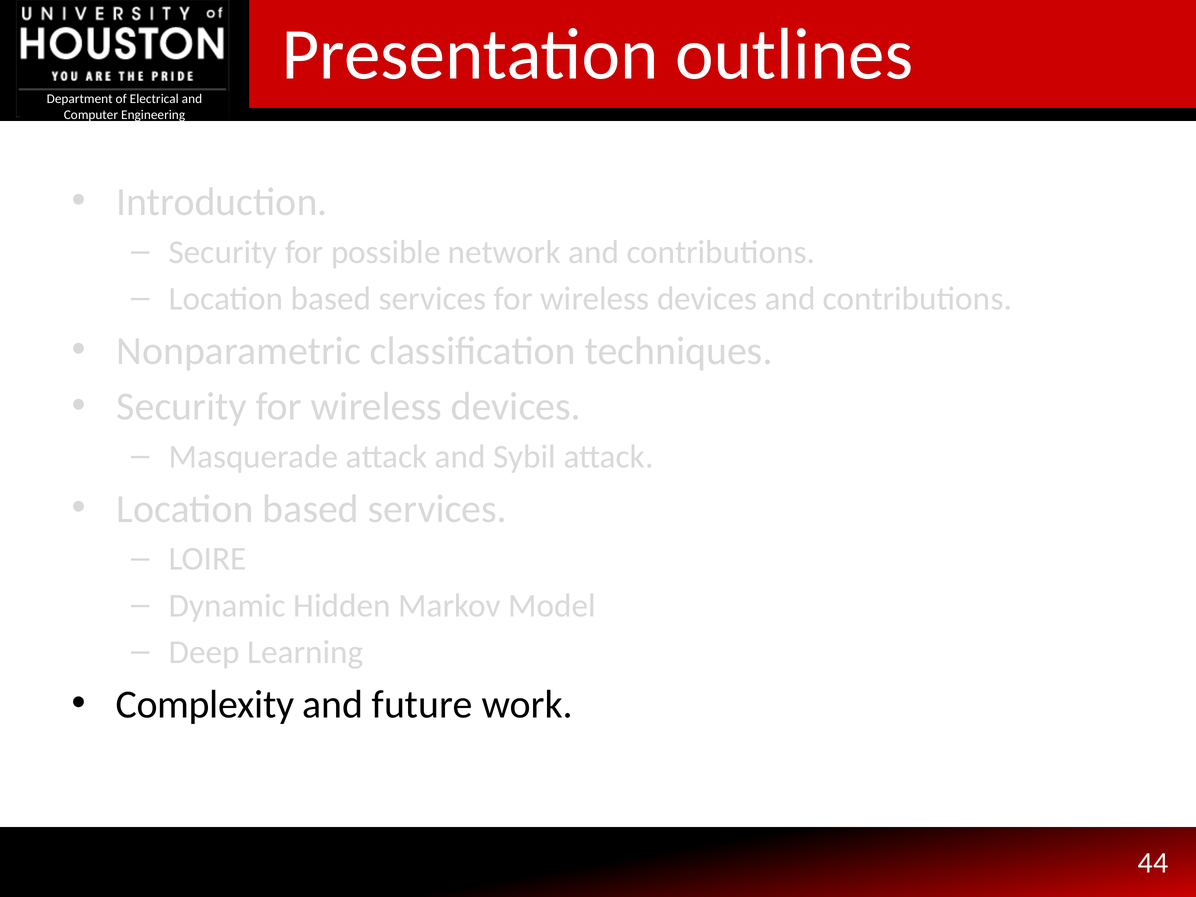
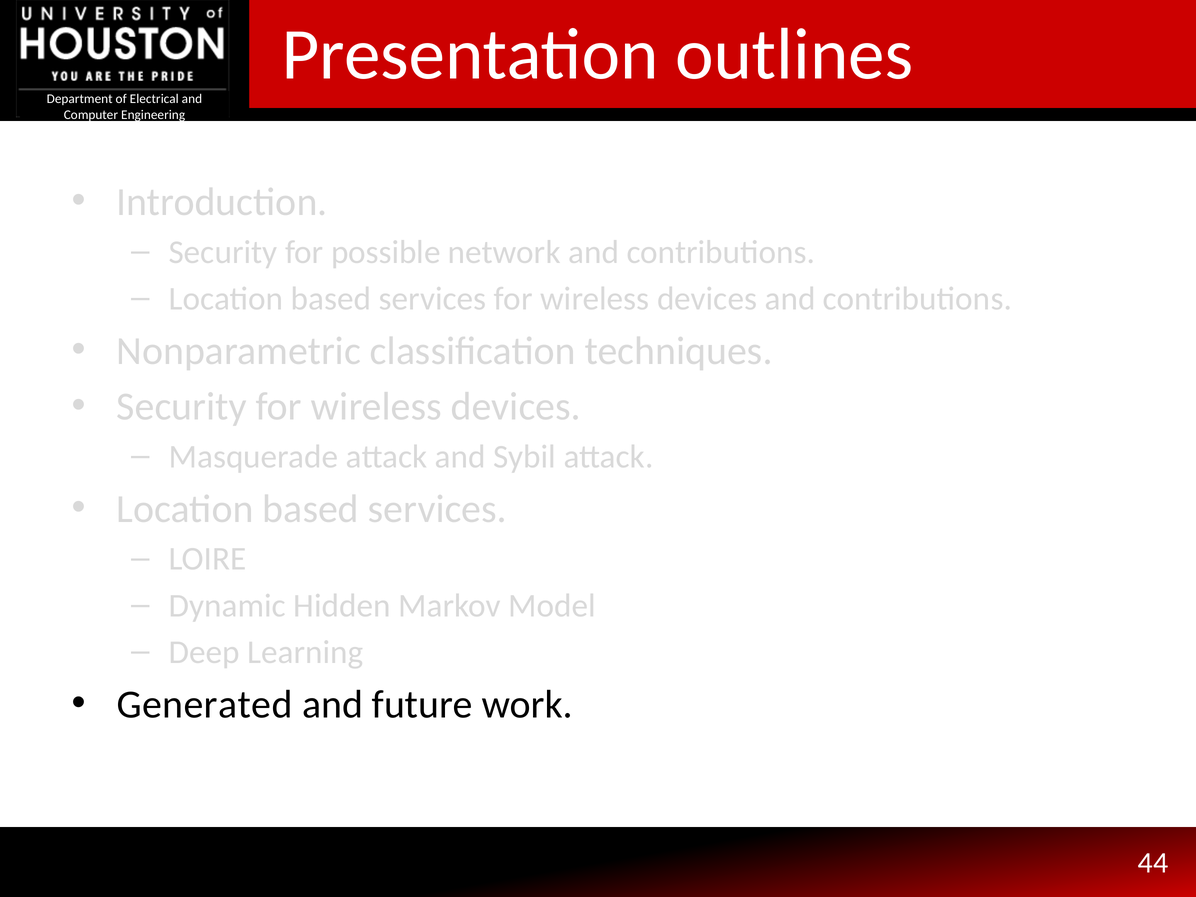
Complexity: Complexity -> Generated
